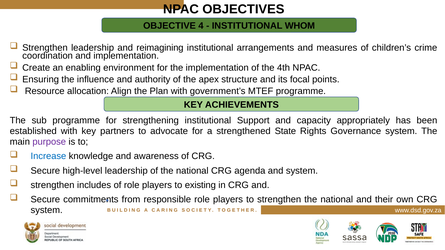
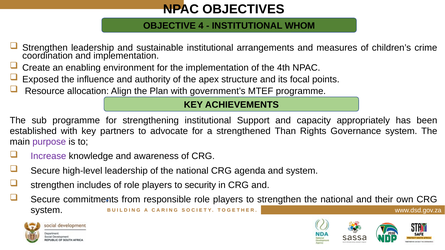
reimagining: reimagining -> sustainable
Ensuring: Ensuring -> Exposed
State: State -> Than
Increase colour: blue -> purple
existing: existing -> security
